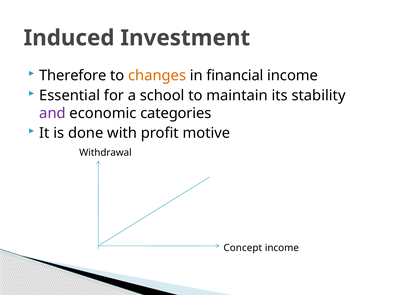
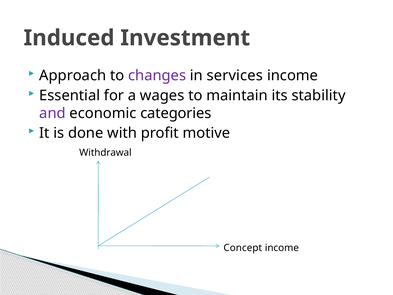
Therefore: Therefore -> Approach
changes colour: orange -> purple
financial: financial -> services
school: school -> wages
